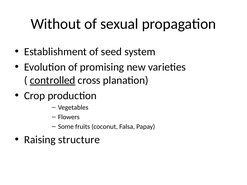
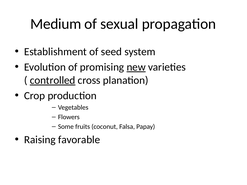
Without: Without -> Medium
new underline: none -> present
structure: structure -> favorable
